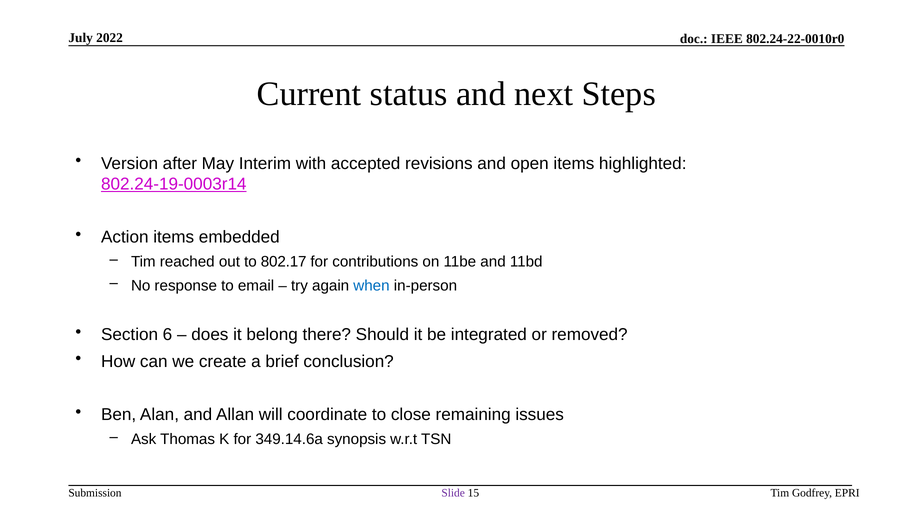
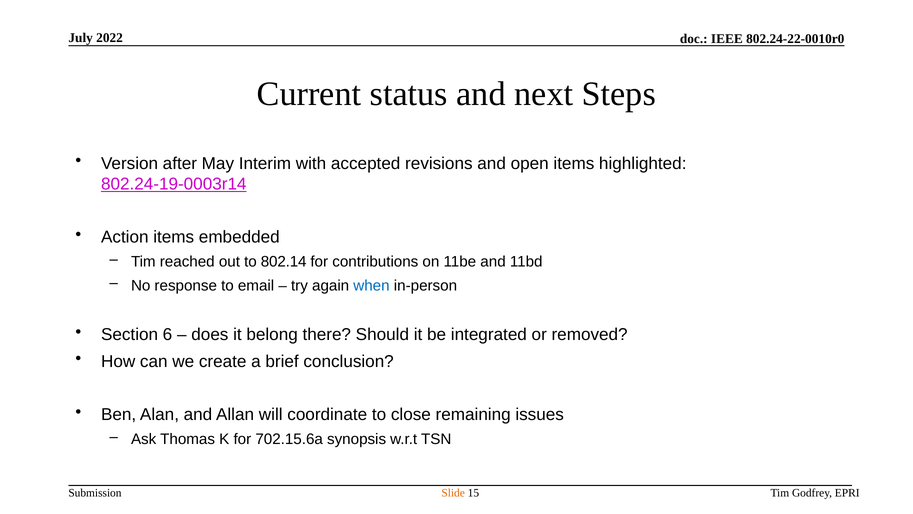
802.17: 802.17 -> 802.14
349.14.6a: 349.14.6a -> 702.15.6a
Slide colour: purple -> orange
